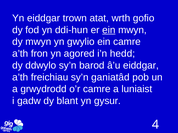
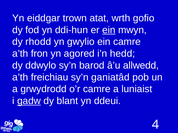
dy mwyn: mwyn -> rhodd
â’u eiddgar: eiddgar -> allwedd
gadw underline: none -> present
gysur: gysur -> ddeui
